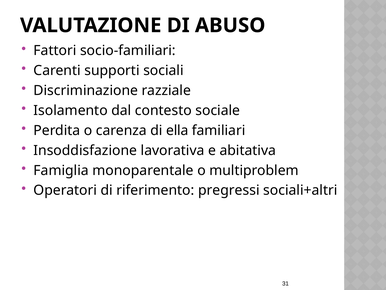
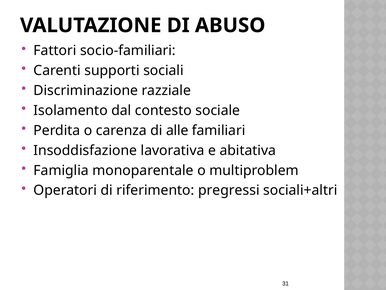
ella: ella -> alle
